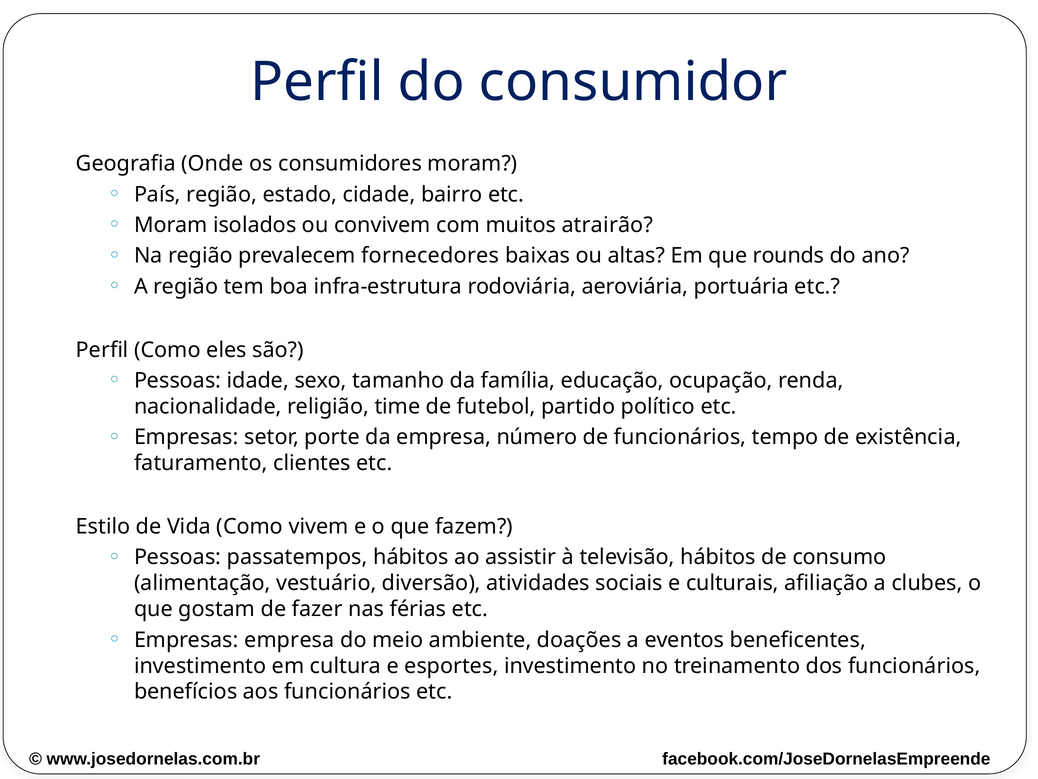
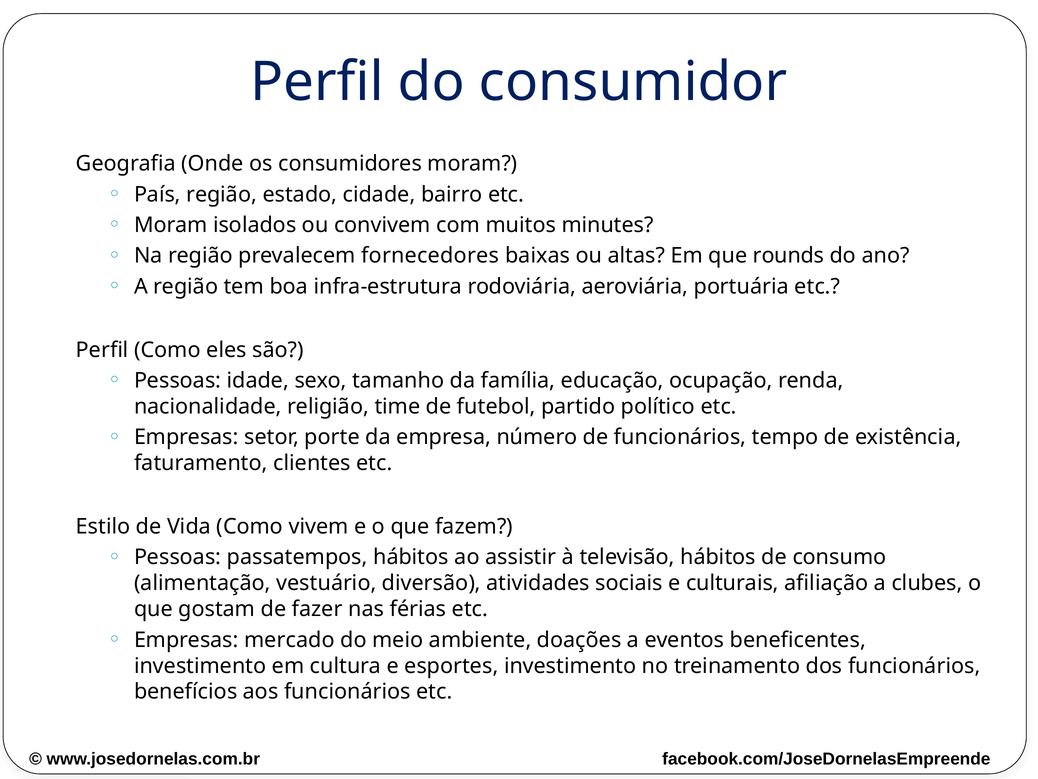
atrairão: atrairão -> minutes
Empresas empresa: empresa -> mercado
